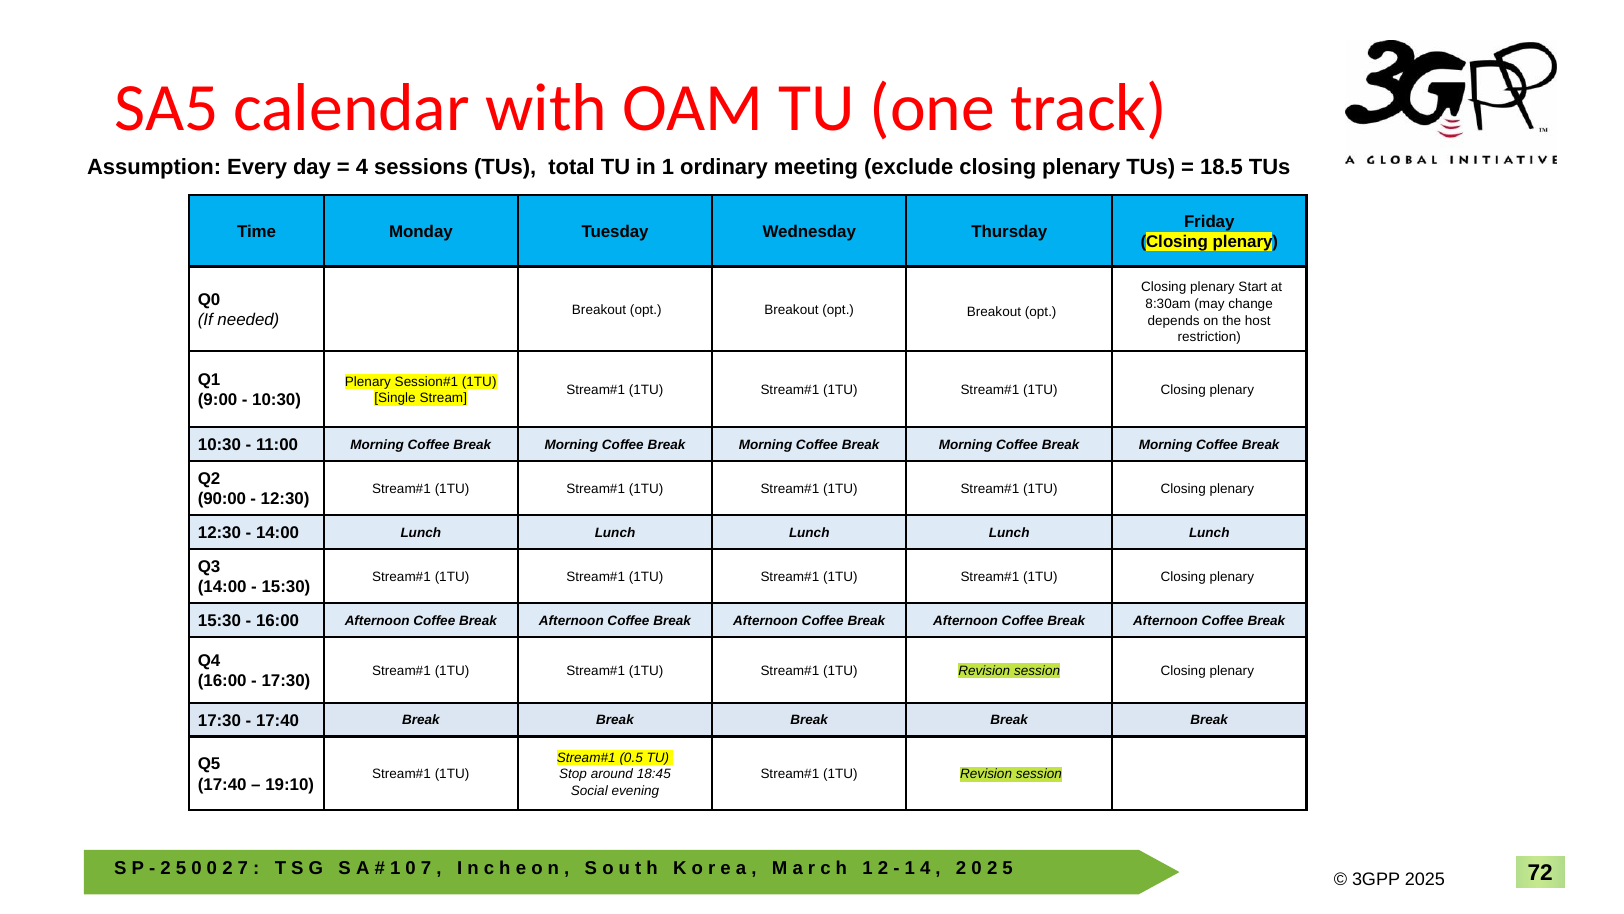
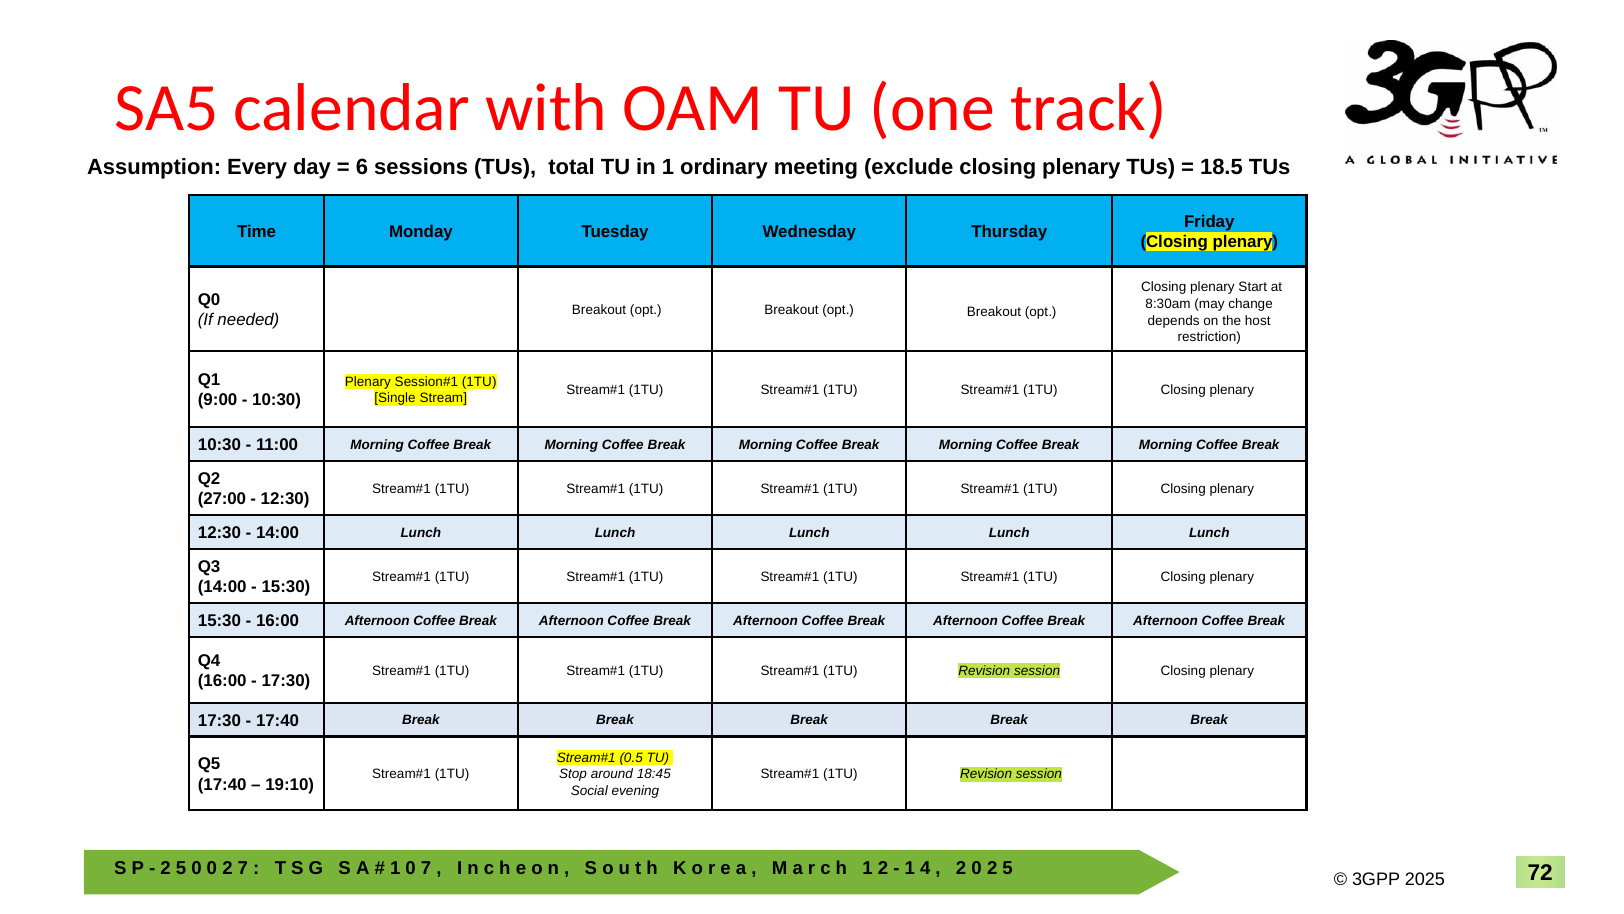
4 at (362, 167): 4 -> 6
90:00: 90:00 -> 27:00
